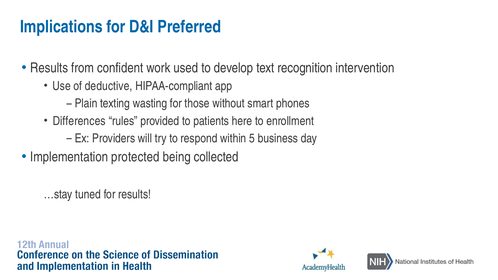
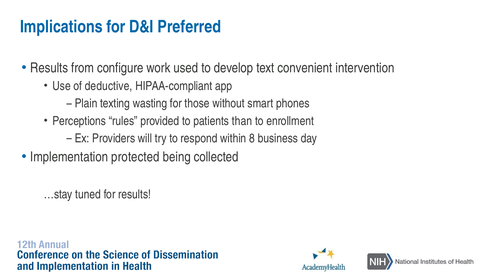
confident: confident -> configure
recognition: recognition -> convenient
Differences: Differences -> Perceptions
here: here -> than
5: 5 -> 8
